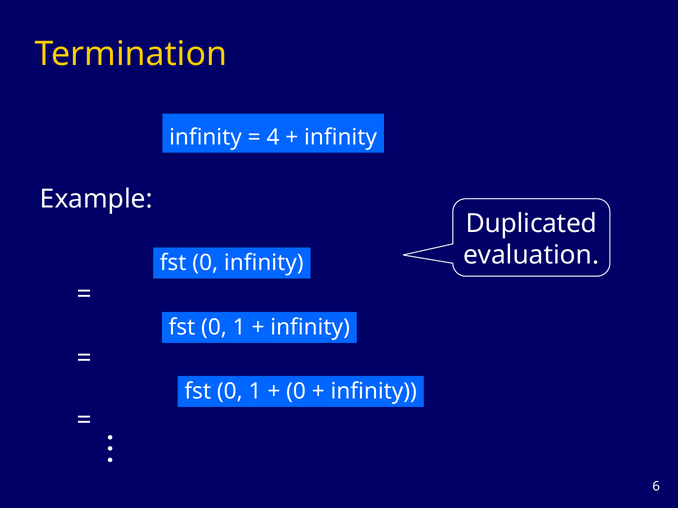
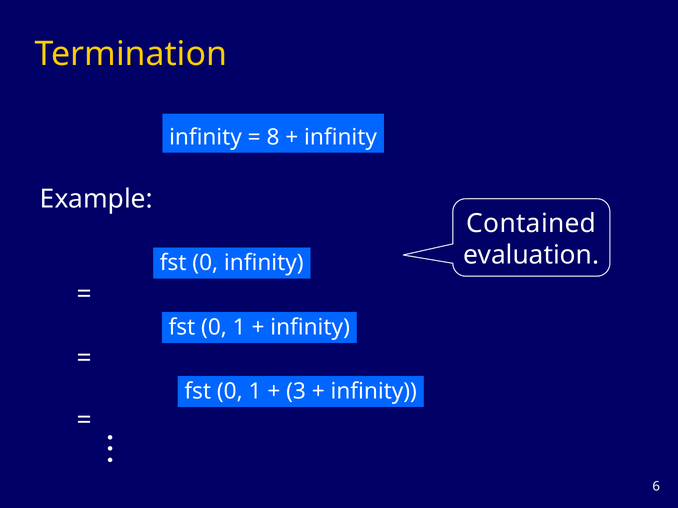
4: 4 -> 8
Duplicated: Duplicated -> Contained
0 at (296, 392): 0 -> 3
